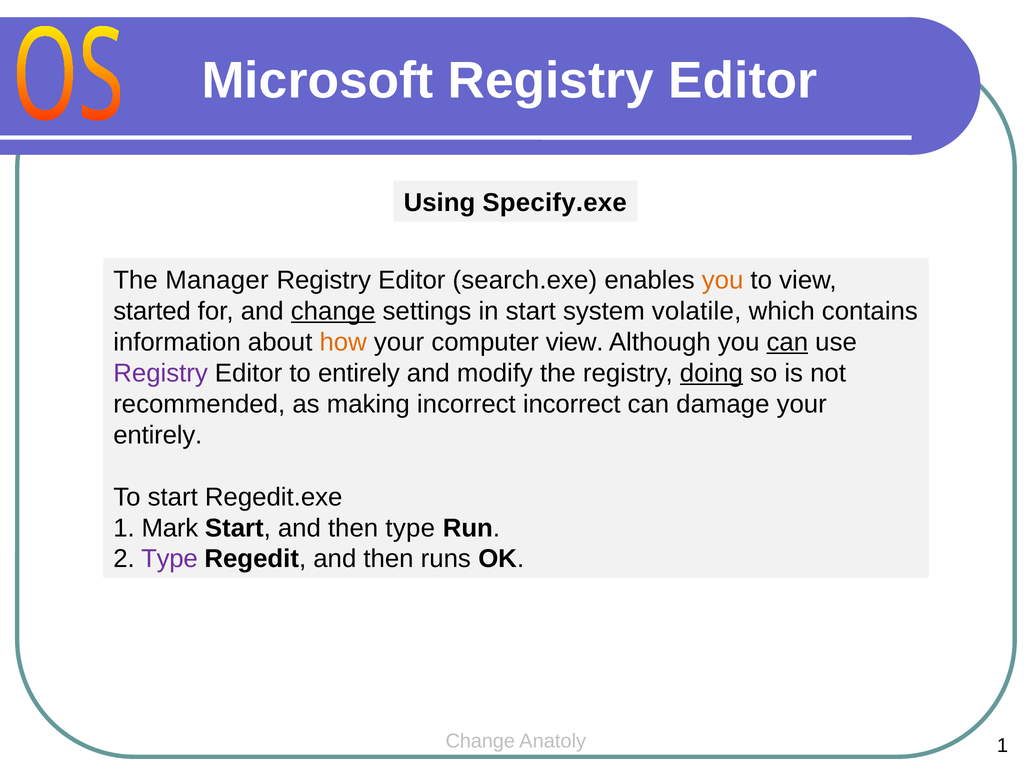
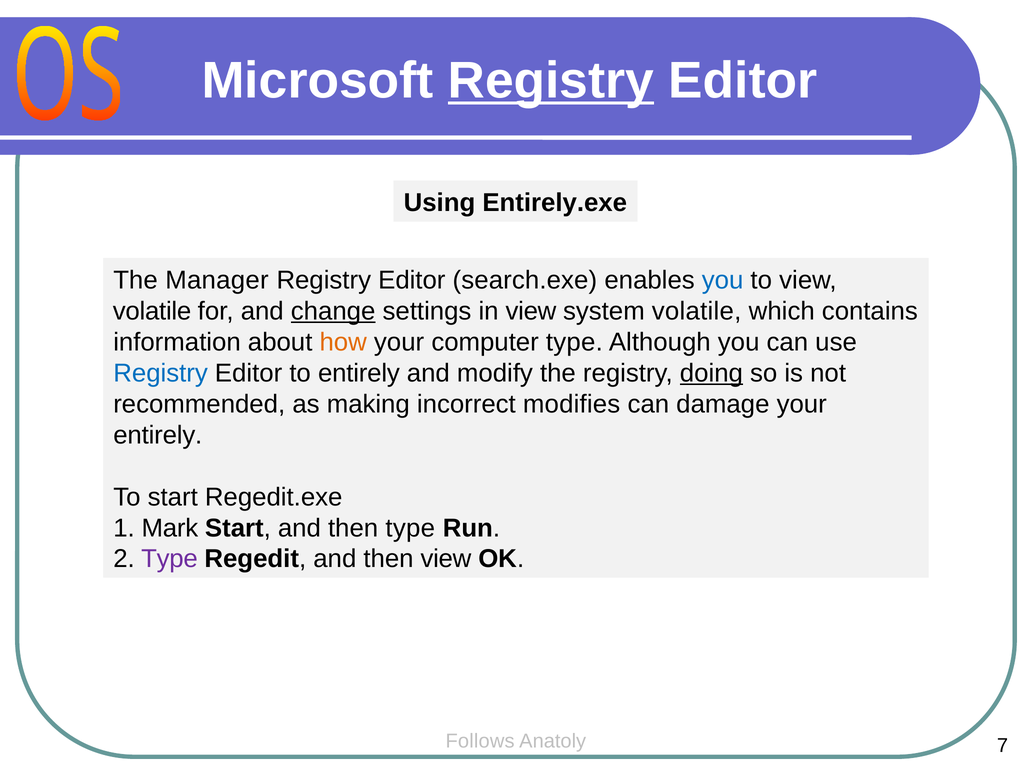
Registry at (551, 81) underline: none -> present
Specify.exe: Specify.exe -> Entirely.exe
you at (723, 280) colour: orange -> blue
started at (152, 311): started -> volatile
in start: start -> view
computer view: view -> type
can at (787, 342) underline: present -> none
Registry at (161, 373) colour: purple -> blue
incorrect incorrect: incorrect -> modifies
then runs: runs -> view
Change at (480, 741): Change -> Follows
Anatoly 1: 1 -> 7
